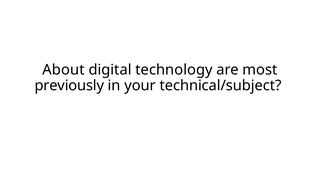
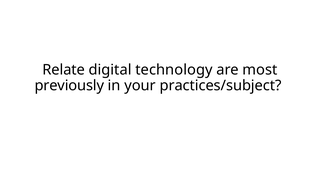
About: About -> Relate
technical/subject: technical/subject -> practices/subject
